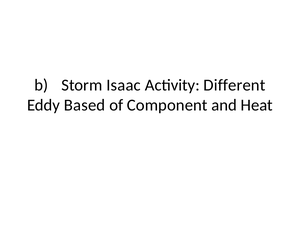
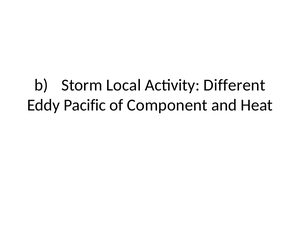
Isaac: Isaac -> Local
Based: Based -> Pacific
